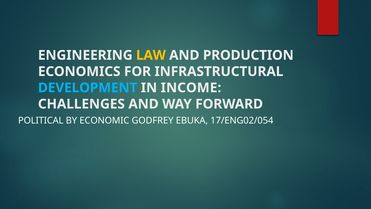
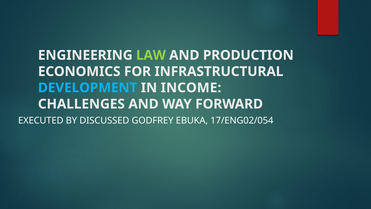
LAW colour: yellow -> light green
POLITICAL: POLITICAL -> EXECUTED
ECONOMIC: ECONOMIC -> DISCUSSED
